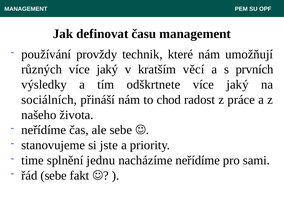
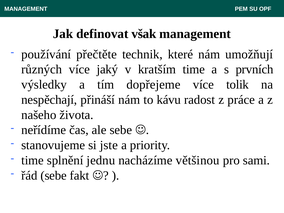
času: času -> však
provždy: provždy -> přečtěte
kratším věcí: věcí -> time
odškrtnete: odškrtnete -> dopřejeme
jaký at (237, 85): jaký -> tolik
sociálních: sociálních -> nespěchají
chod: chod -> kávu
nacházíme neřídíme: neřídíme -> většinou
